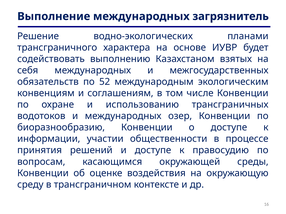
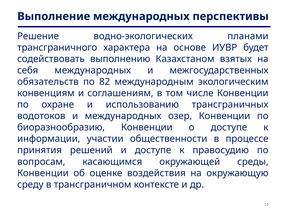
загрязнитель: загрязнитель -> перспективы
52: 52 -> 82
